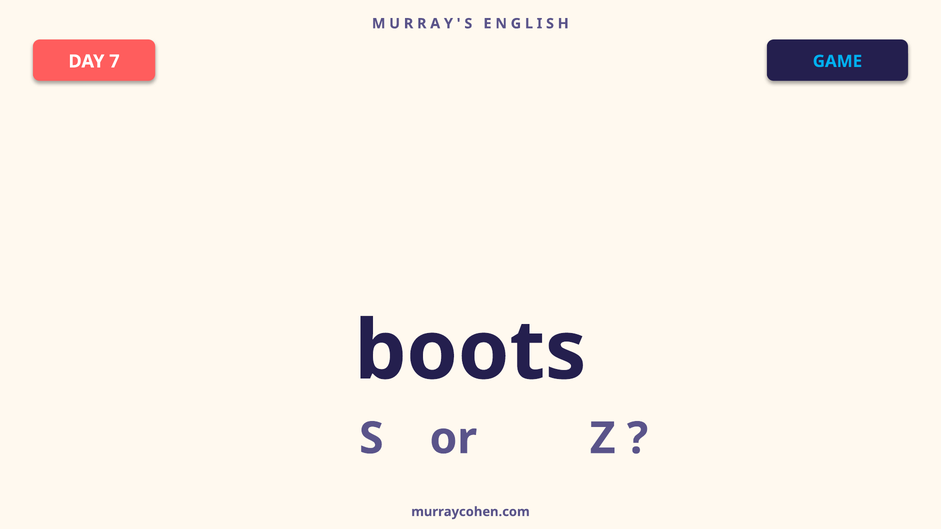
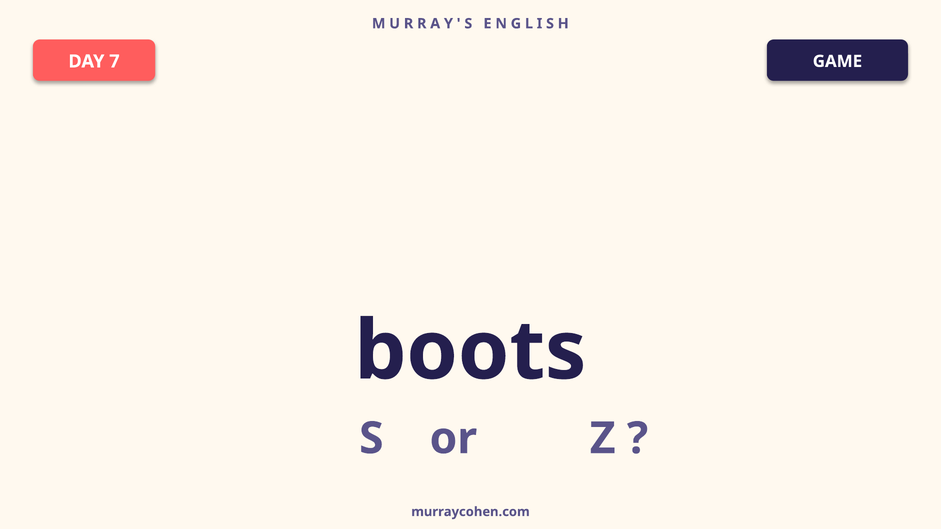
GAME colour: light blue -> white
